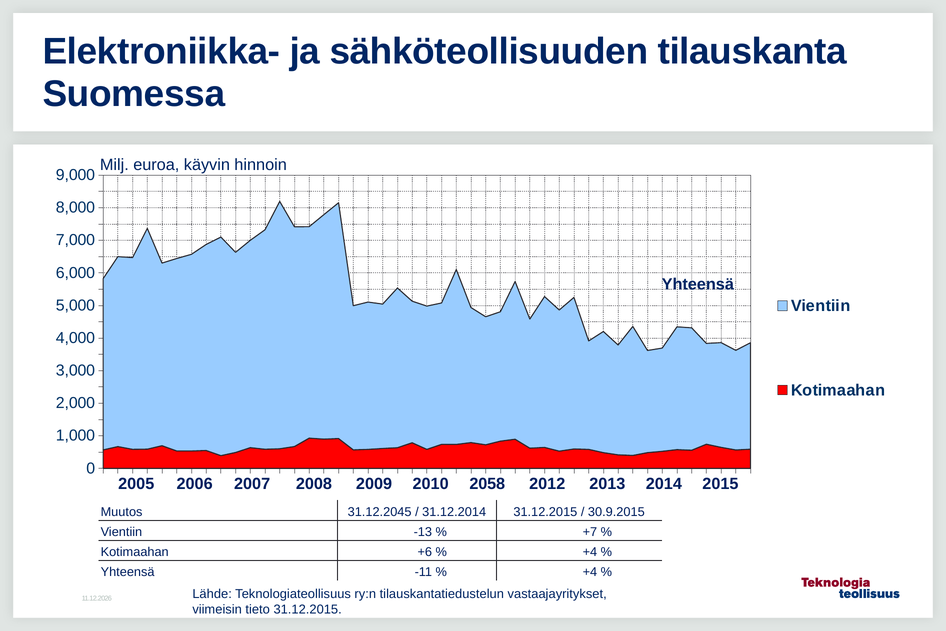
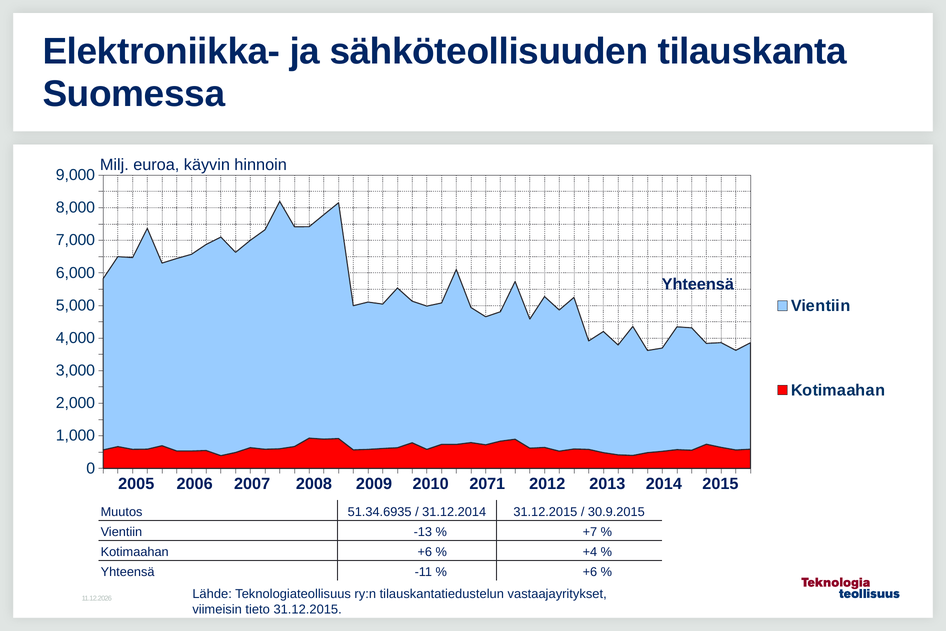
2058: 2058 -> 2071
31.12.2045: 31.12.2045 -> 51.34.6935
+4 at (590, 572): +4 -> +6
